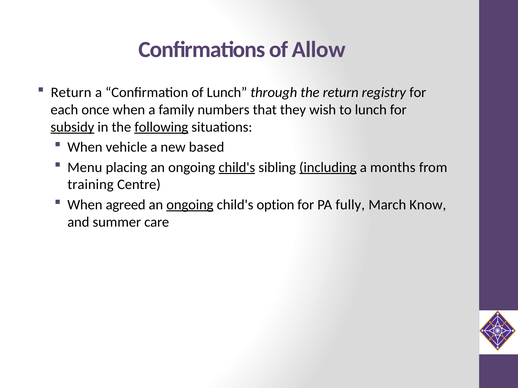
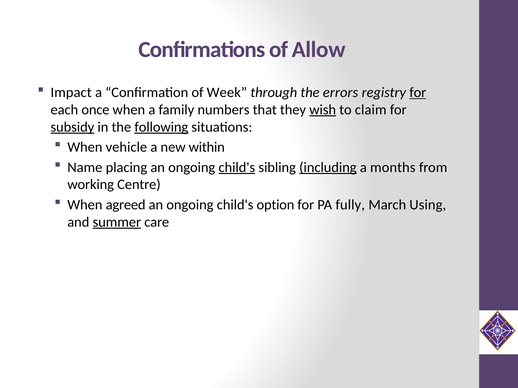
Return at (71, 93): Return -> Impact
of Lunch: Lunch -> Week
the return: return -> errors
for at (418, 93) underline: none -> present
wish underline: none -> present
to lunch: lunch -> claim
based: based -> within
Menu: Menu -> Name
training: training -> working
ongoing at (190, 205) underline: present -> none
Know: Know -> Using
summer underline: none -> present
